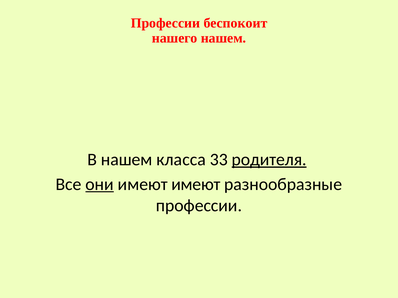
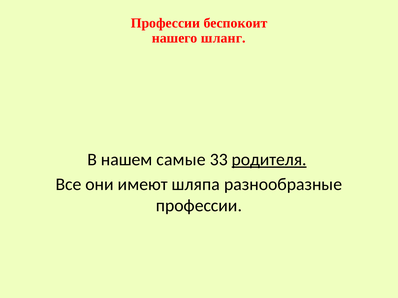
нашего нашем: нашем -> шланг
класса: класса -> самые
они underline: present -> none
имеют имеют: имеют -> шляпа
